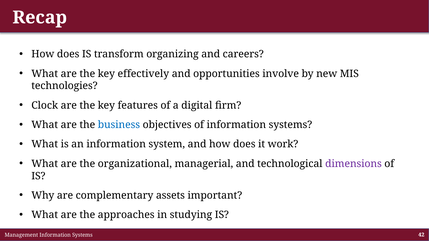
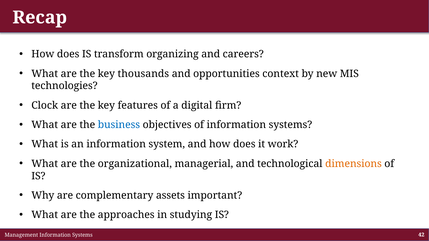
effectively: effectively -> thousands
involve: involve -> context
dimensions colour: purple -> orange
